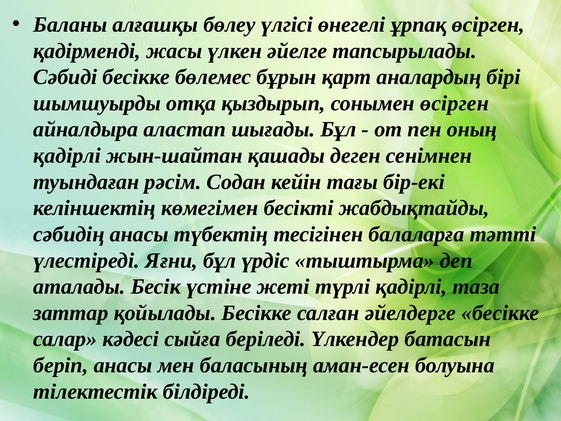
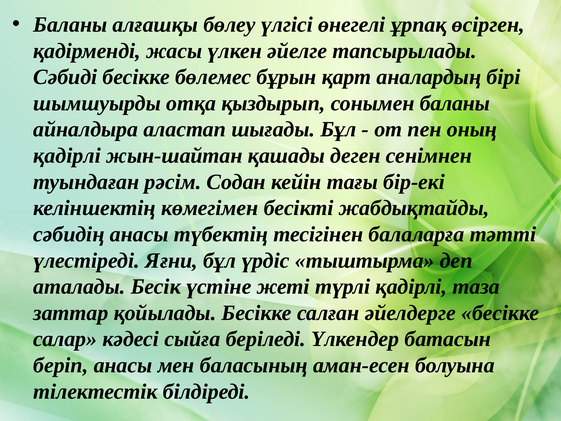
сонымен өсірген: өсірген -> баланы
